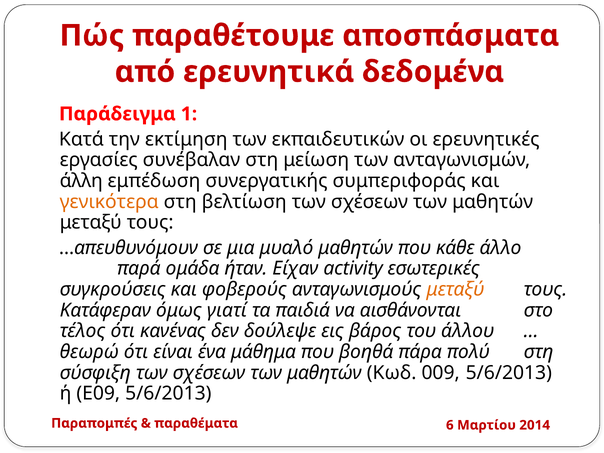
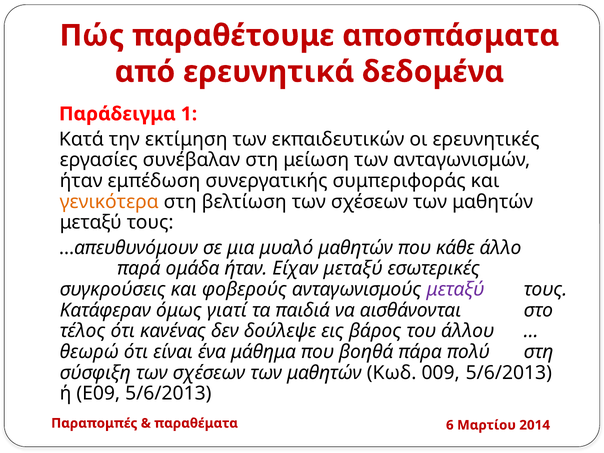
άλλη at (81, 181): άλλη -> ήταν
Είχαν activity: activity -> μεταξύ
μεταξύ at (455, 289) colour: orange -> purple
